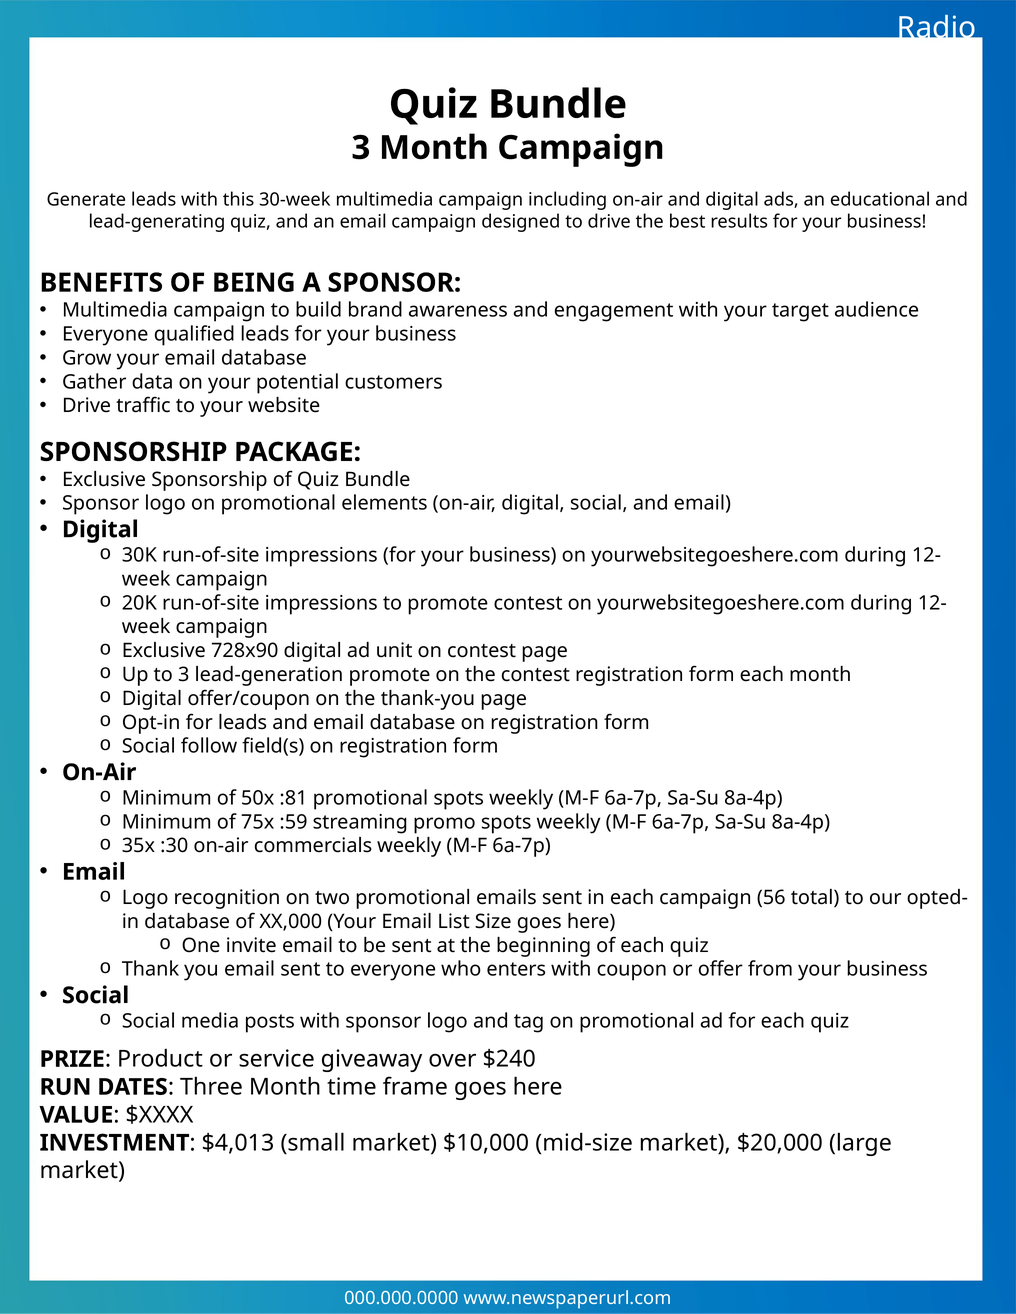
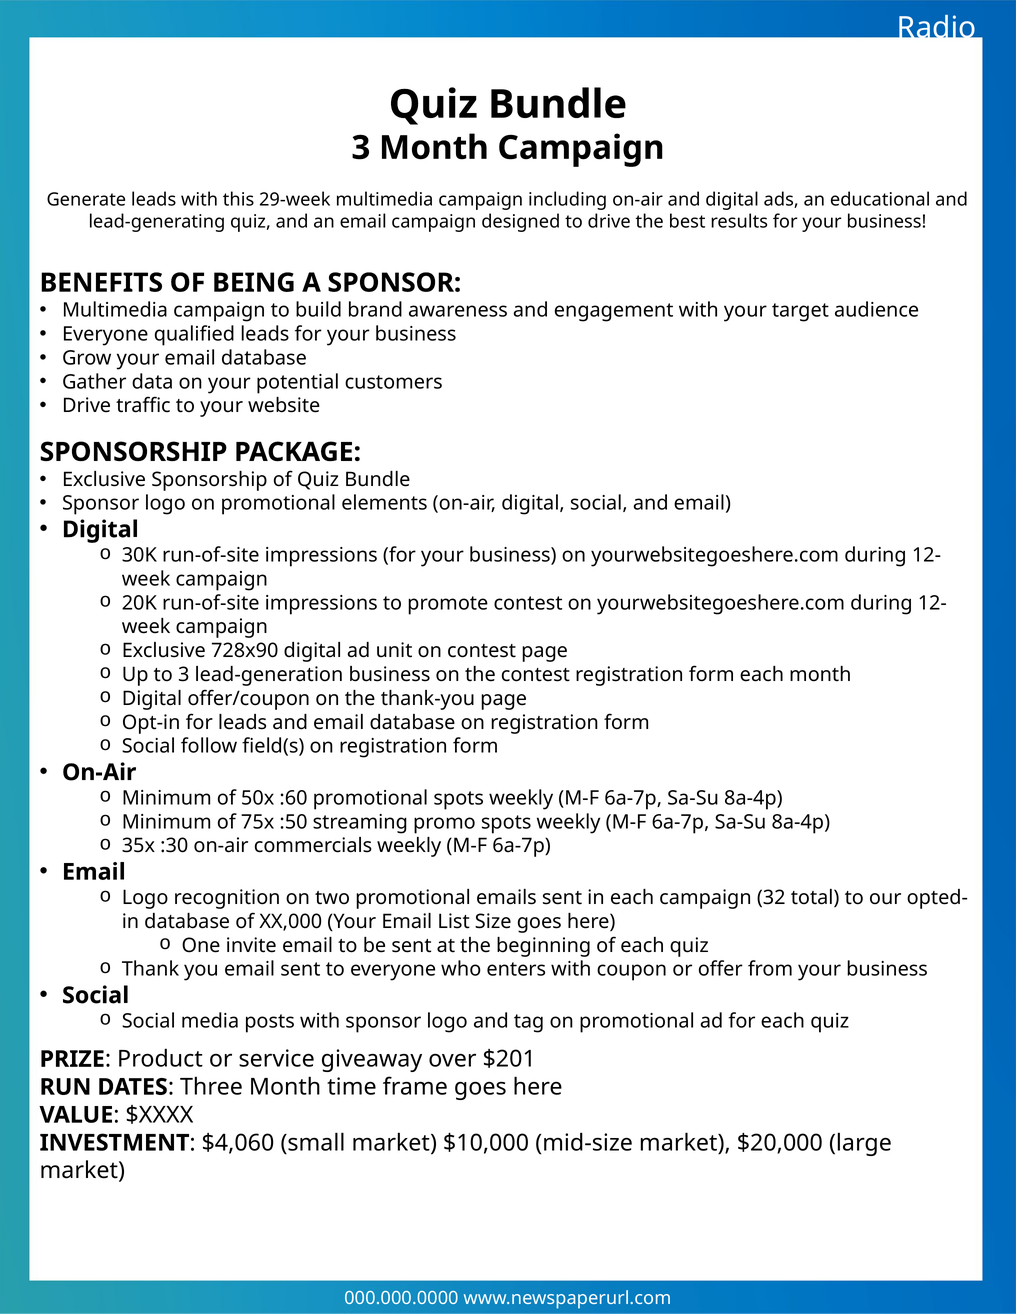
30-week: 30-week -> 29-week
lead-generation promote: promote -> business
:81: :81 -> :60
:59: :59 -> :50
56: 56 -> 32
$240: $240 -> $201
$4,013: $4,013 -> $4,060
